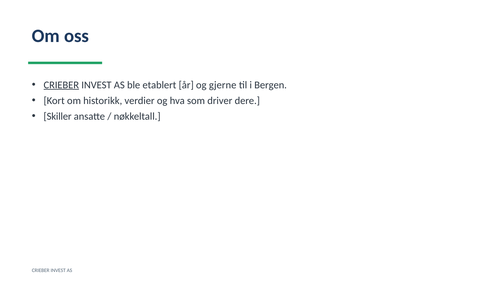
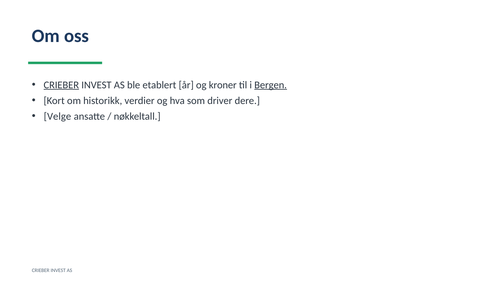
gjerne: gjerne -> kroner
Bergen underline: none -> present
Skiller: Skiller -> Velge
